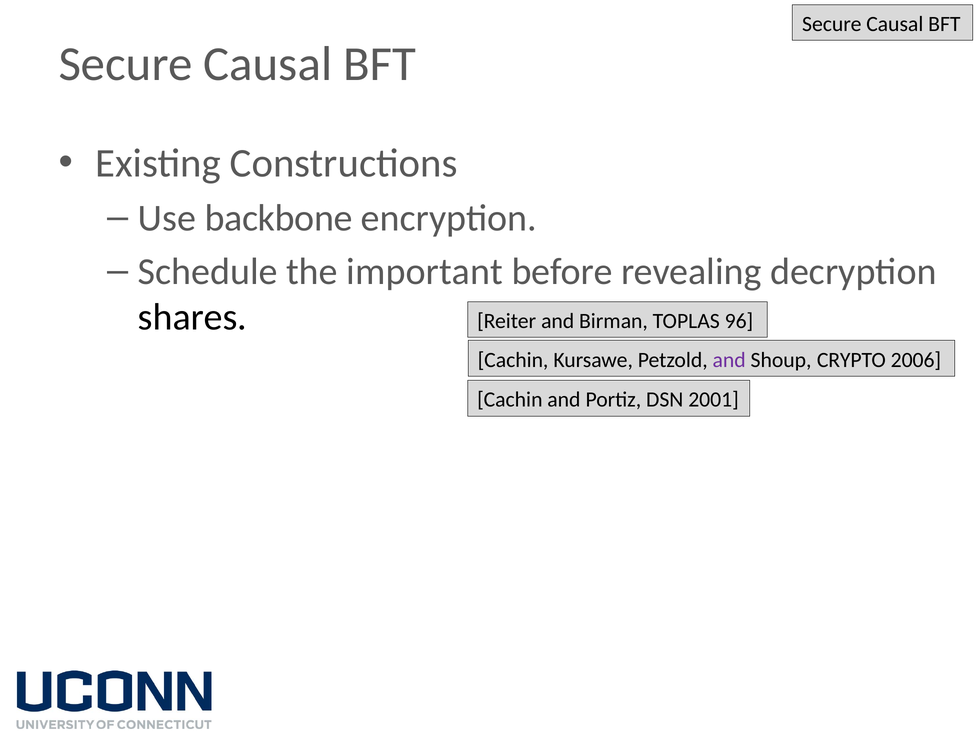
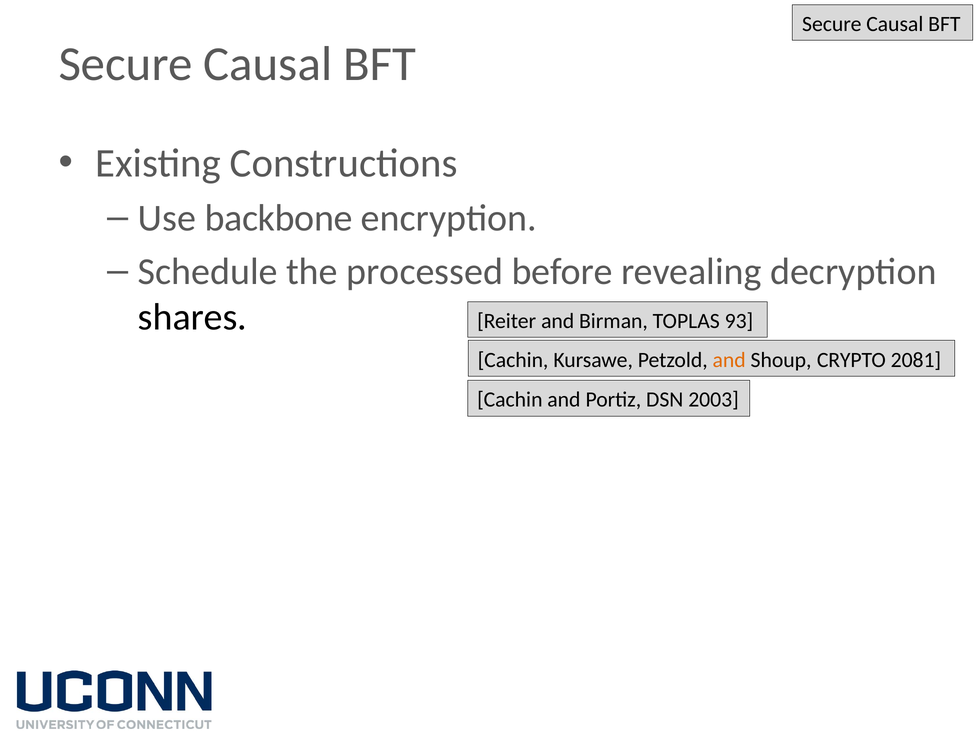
important: important -> processed
96: 96 -> 93
and at (729, 360) colour: purple -> orange
2006: 2006 -> 2081
2001: 2001 -> 2003
